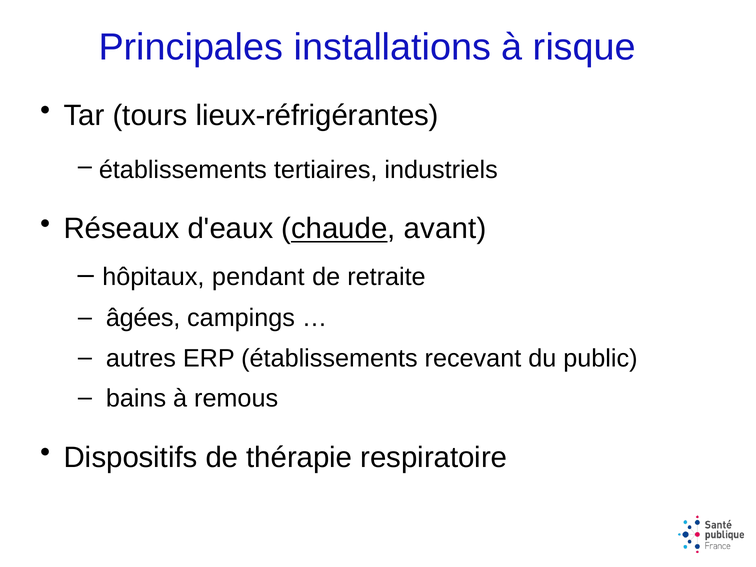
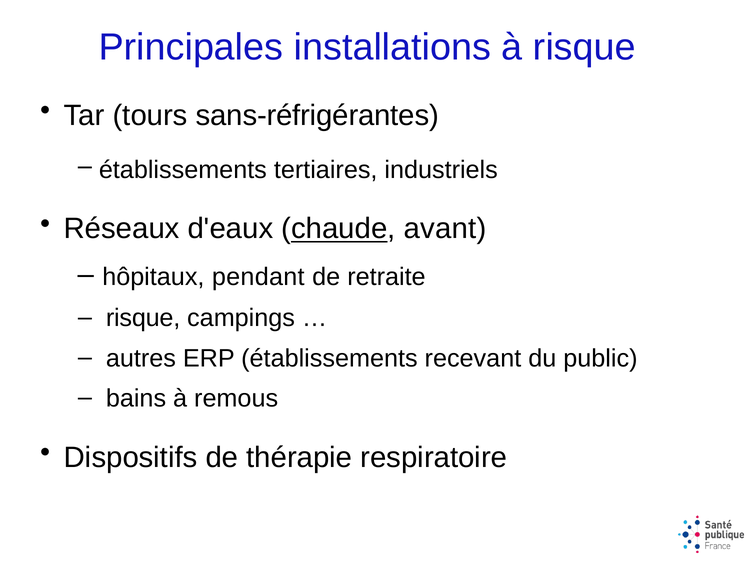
lieux-réfrigérantes: lieux-réfrigérantes -> sans-réfrigérantes
âgées at (143, 318): âgées -> risque
